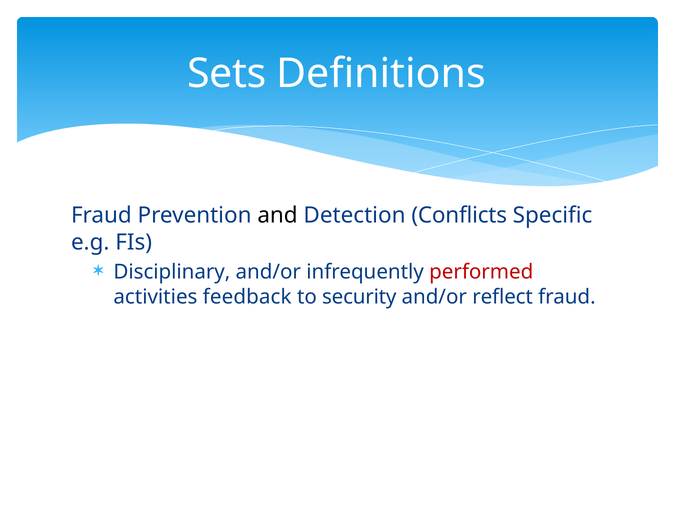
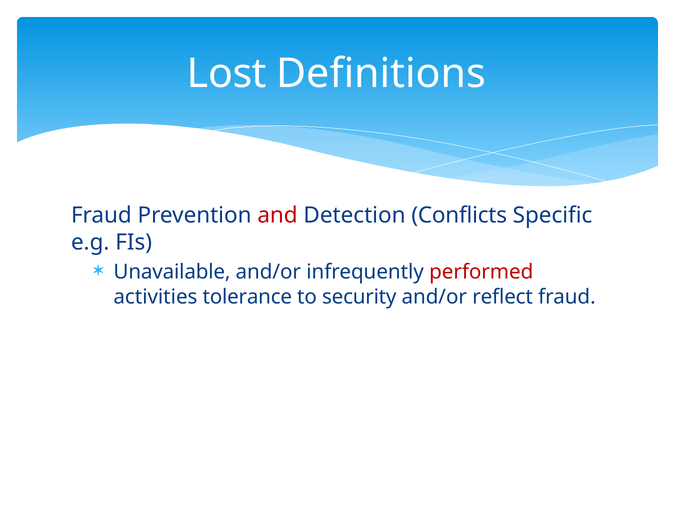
Sets: Sets -> Lost
and colour: black -> red
Disciplinary: Disciplinary -> Unavailable
feedback: feedback -> tolerance
